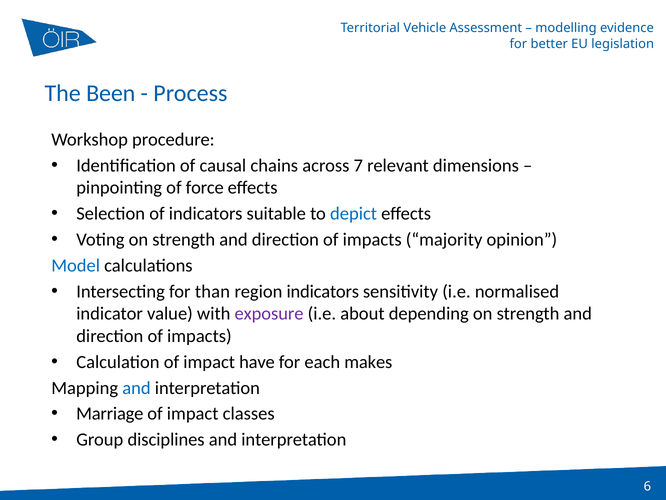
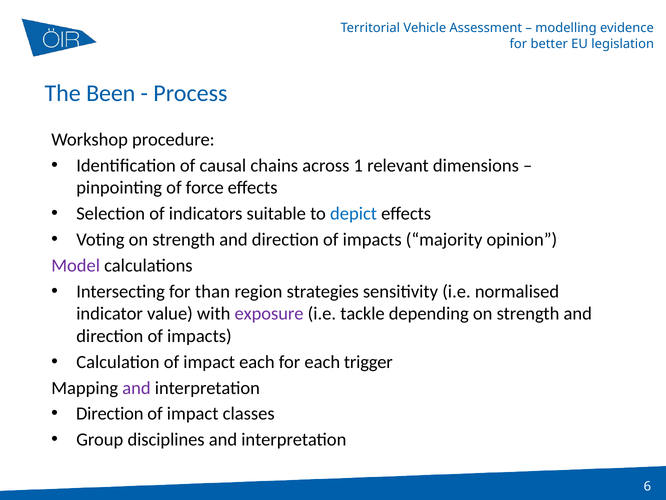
7: 7 -> 1
Model colour: blue -> purple
region indicators: indicators -> strategies
about: about -> tackle
impact have: have -> each
makes: makes -> trigger
and at (136, 388) colour: blue -> purple
Marriage at (110, 413): Marriage -> Direction
